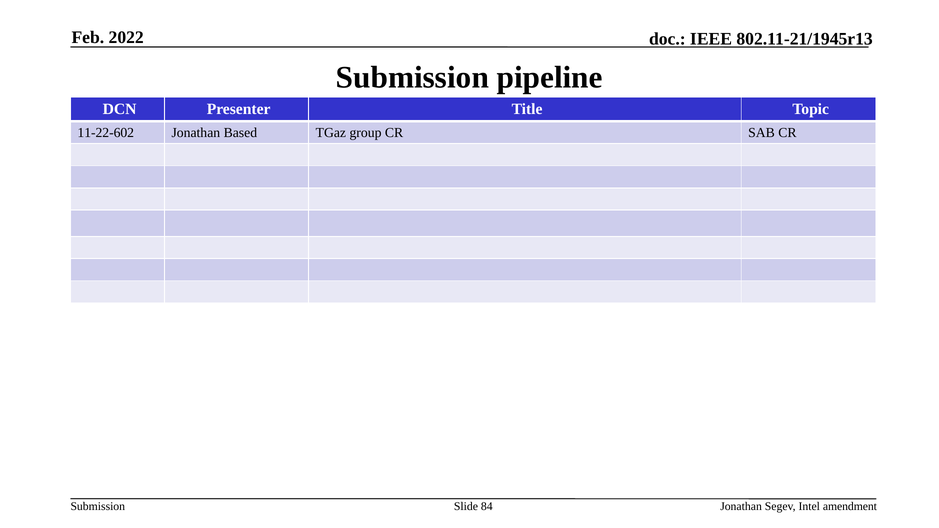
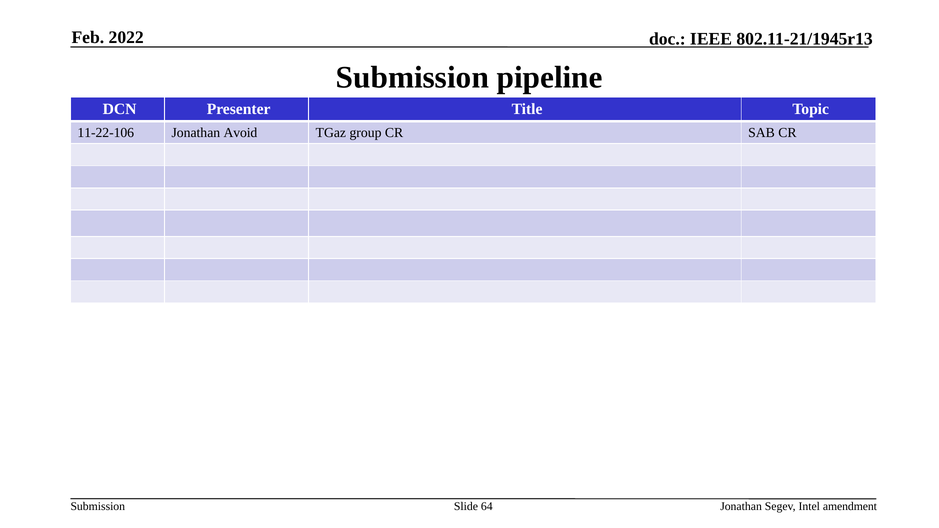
11-22-602: 11-22-602 -> 11-22-106
Based: Based -> Avoid
84: 84 -> 64
